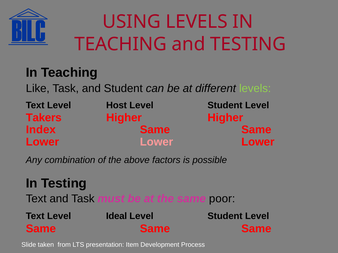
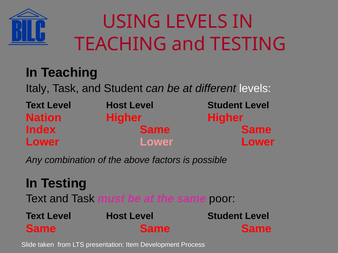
Like: Like -> Italy
levels at (255, 89) colour: light green -> white
Takers: Takers -> Nation
Ideal at (117, 216): Ideal -> Host
